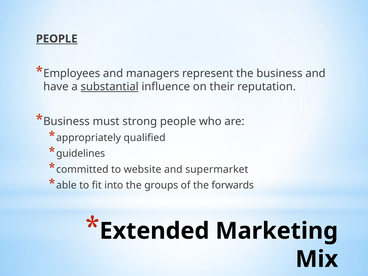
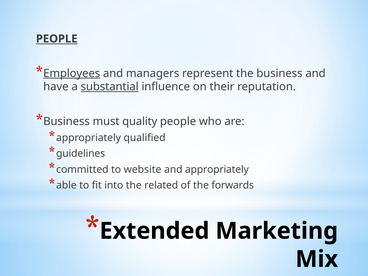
Employees underline: none -> present
strong: strong -> quality
and supermarket: supermarket -> appropriately
groups: groups -> related
